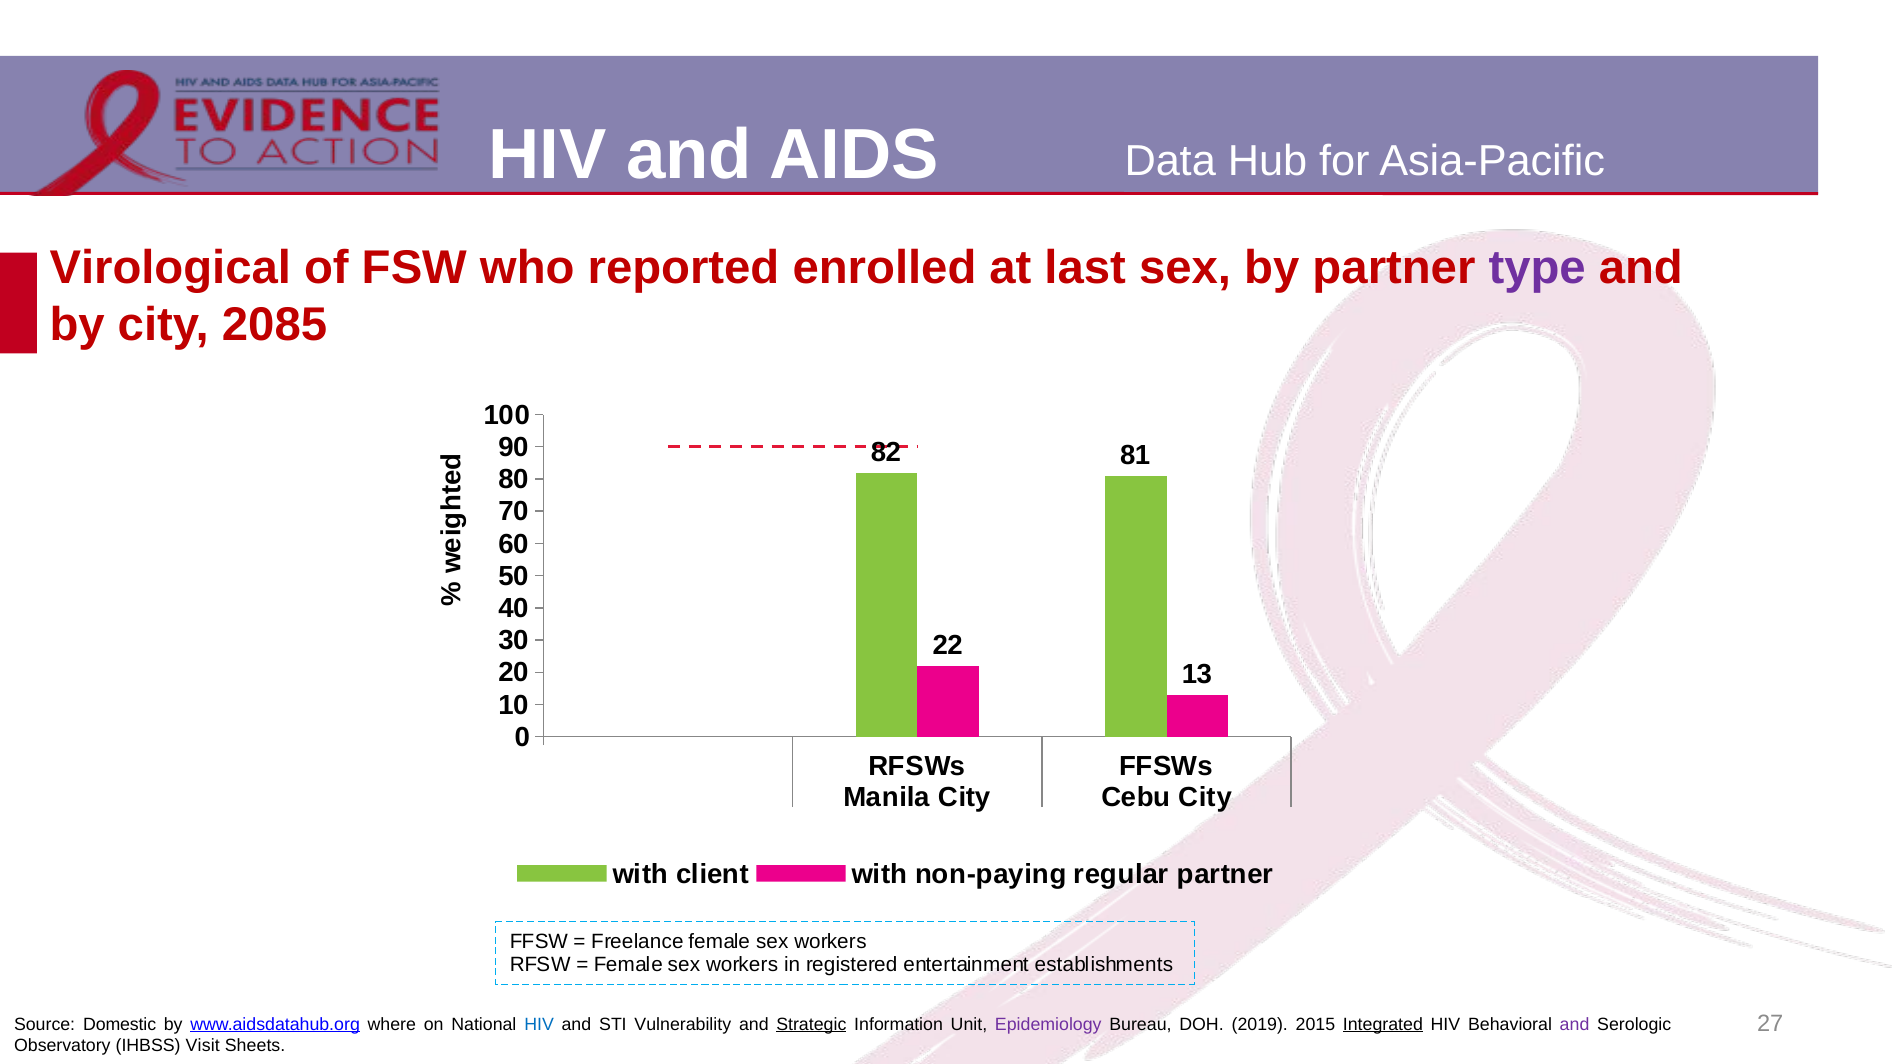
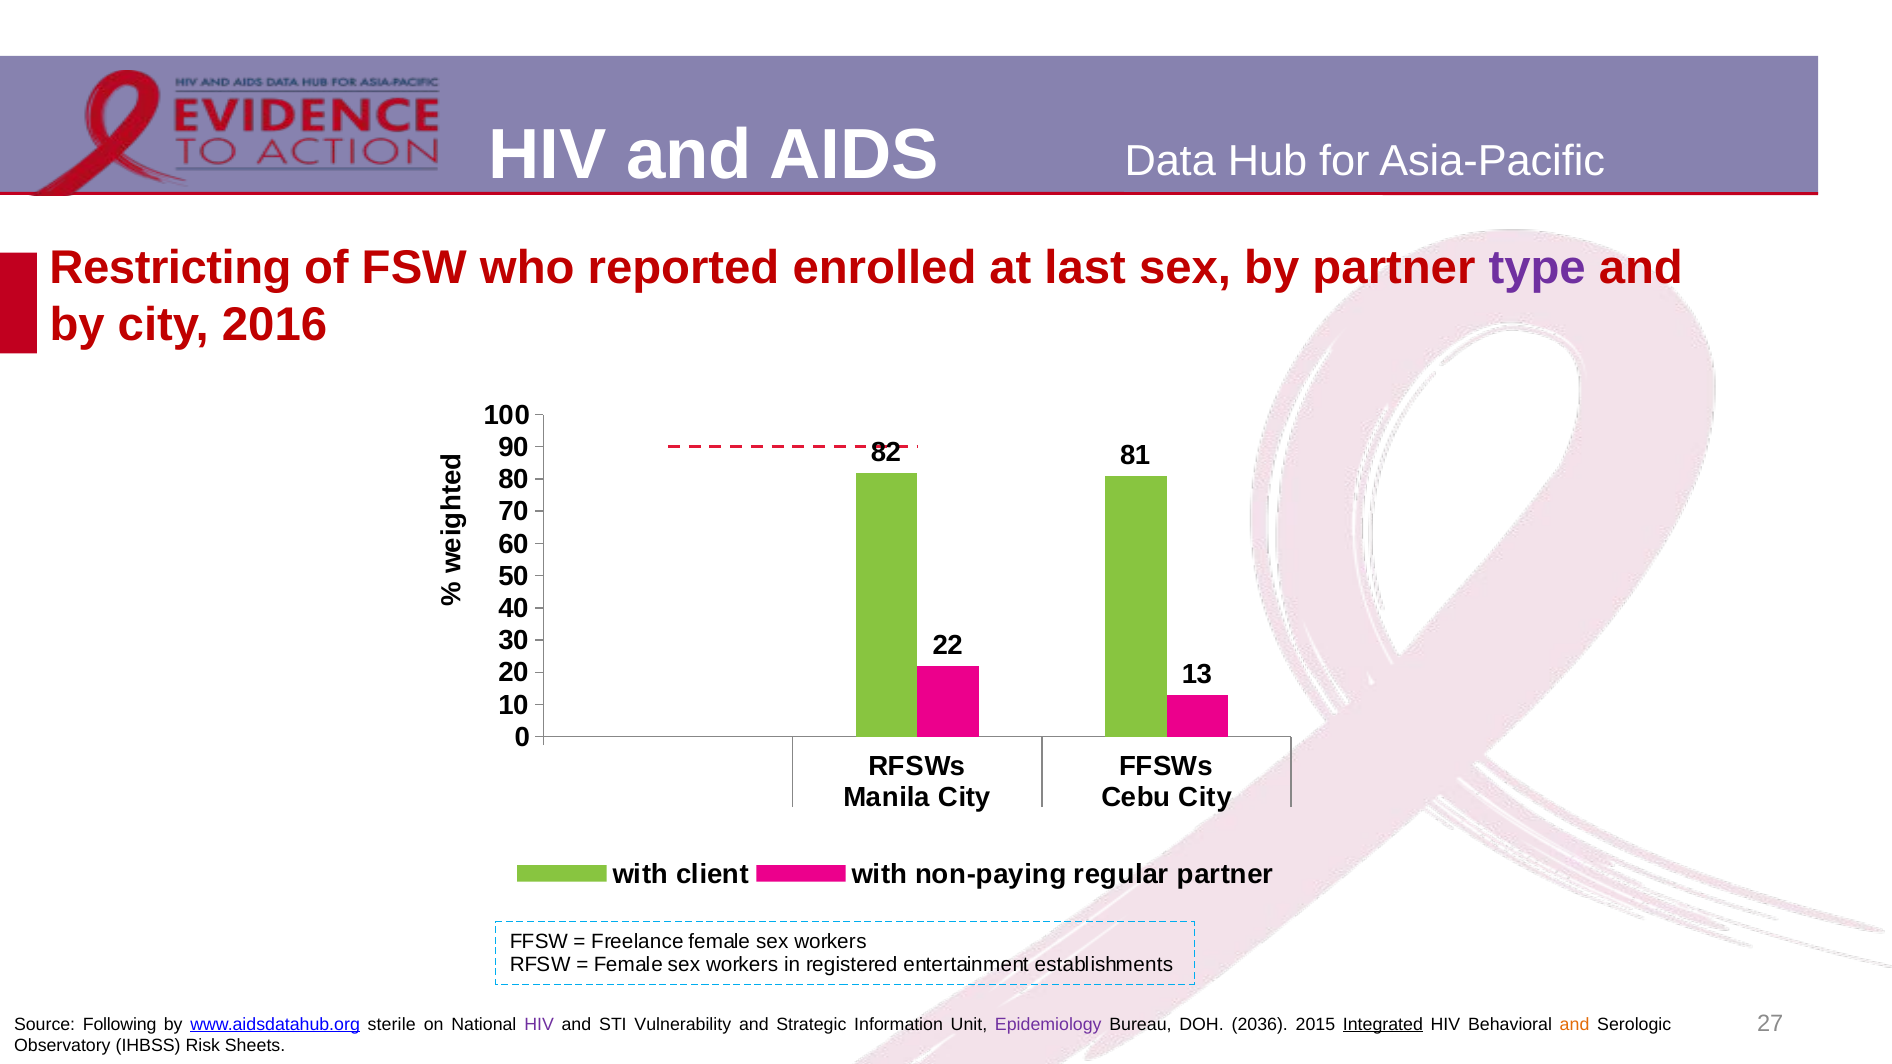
Virological: Virological -> Restricting
2085: 2085 -> 2016
Domestic: Domestic -> Following
where: where -> sterile
HIV at (539, 1024) colour: blue -> purple
Strategic underline: present -> none
2019: 2019 -> 2036
and at (1575, 1024) colour: purple -> orange
Visit: Visit -> Risk
